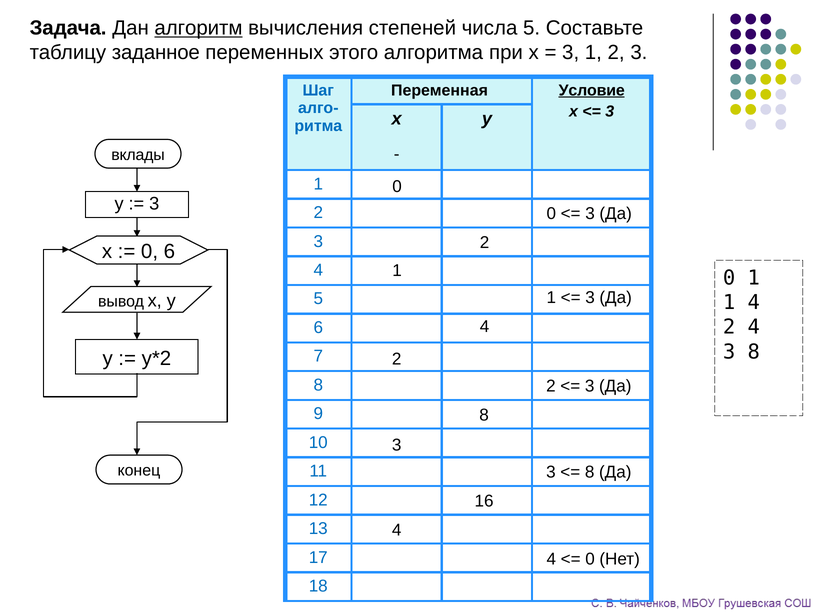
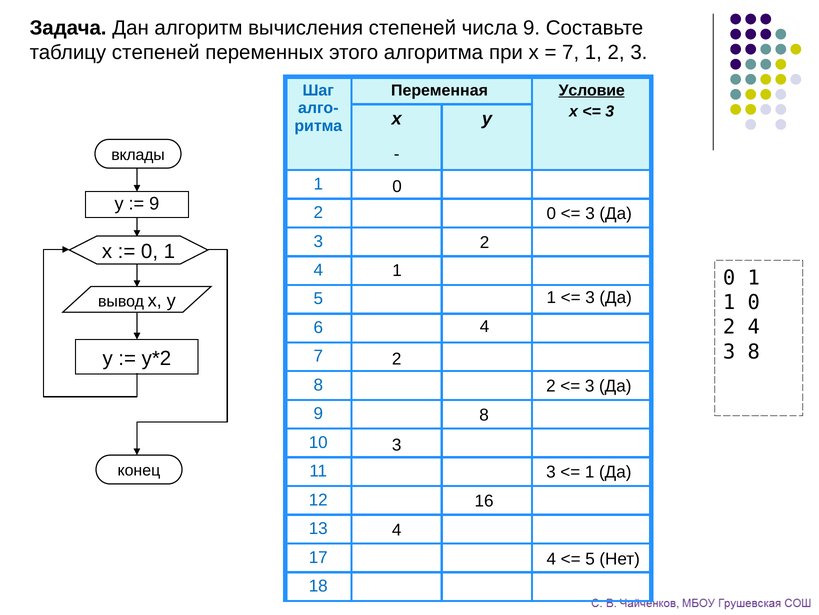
алгоритм underline: present -> none
числа 5: 5 -> 9
таблицу заданное: заданное -> степеней
3 at (571, 53): 3 -> 7
3 at (154, 204): 3 -> 9
6 at (169, 251): 6 -> 1
1 4: 4 -> 0
8 at (590, 471): 8 -> 1
0 at (590, 558): 0 -> 5
